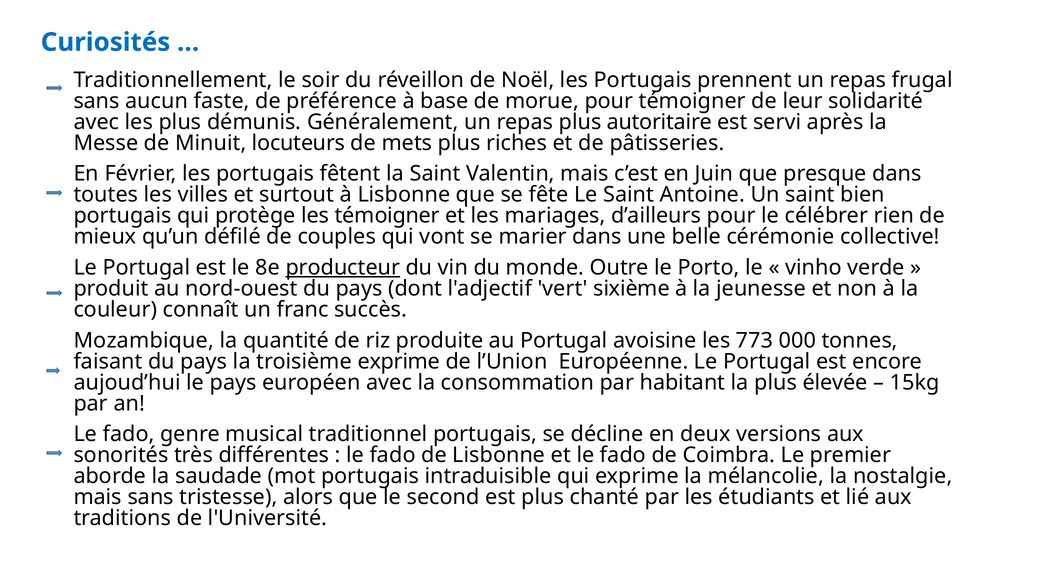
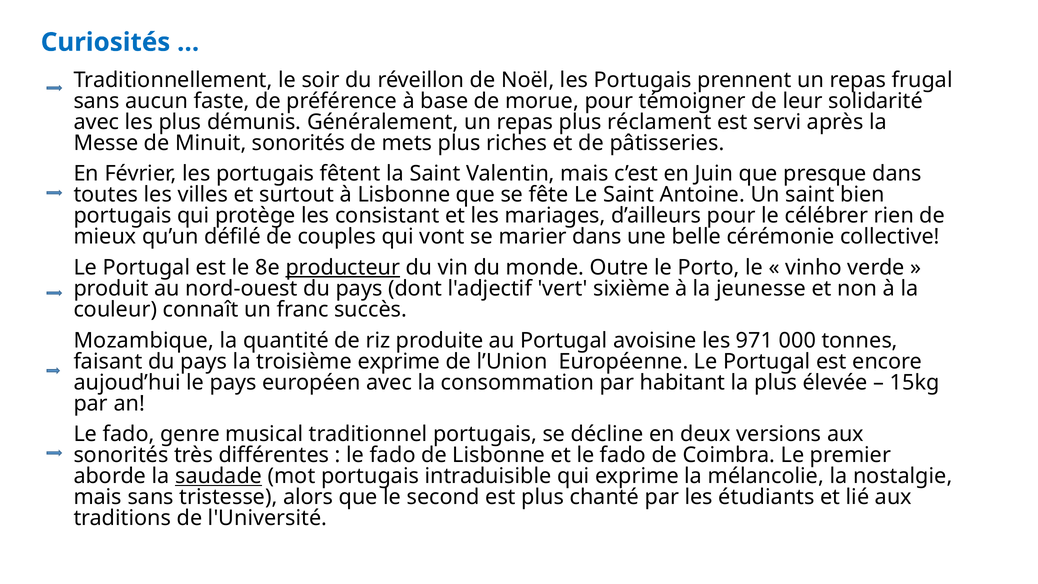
autoritaire: autoritaire -> réclament
Minuit locuteurs: locuteurs -> sonorités
les témoigner: témoigner -> consistant
773: 773 -> 971
saudade underline: none -> present
